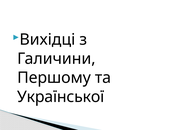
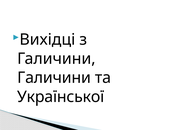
Першому at (54, 78): Першому -> Галичини
